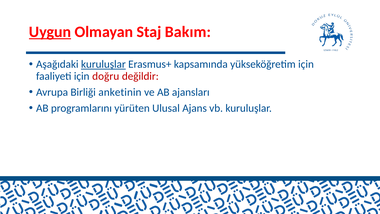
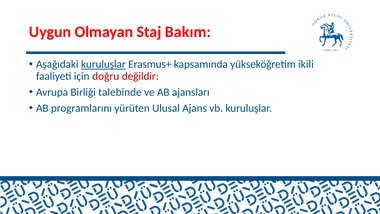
Uygun underline: present -> none
yükseköğretim için: için -> ikili
anketinin: anketinin -> talebinde
